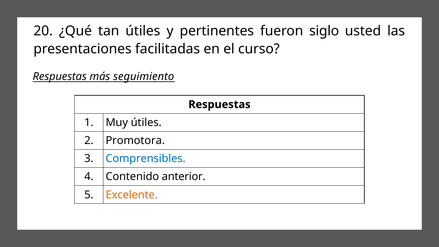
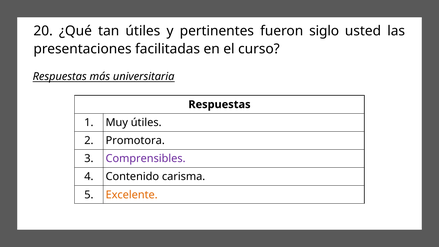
seguimiento: seguimiento -> universitaria
Comprensibles colour: blue -> purple
anterior: anterior -> carisma
